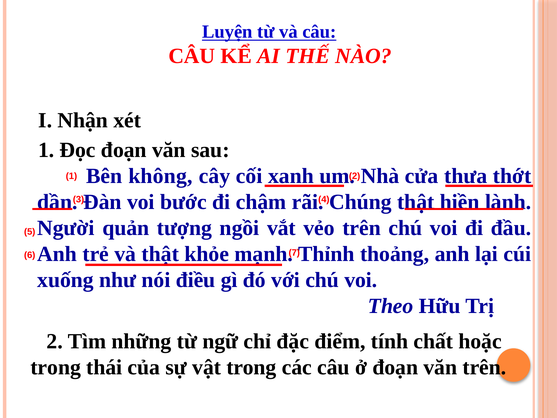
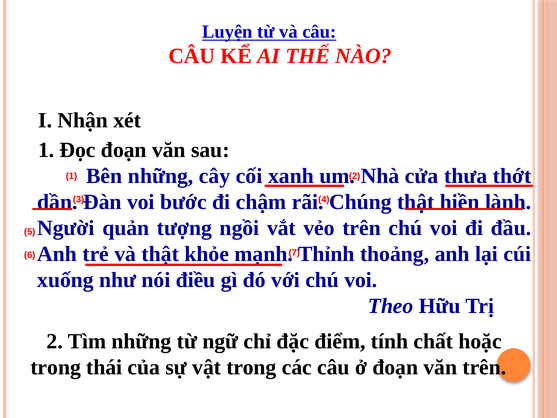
Bên không: không -> những
